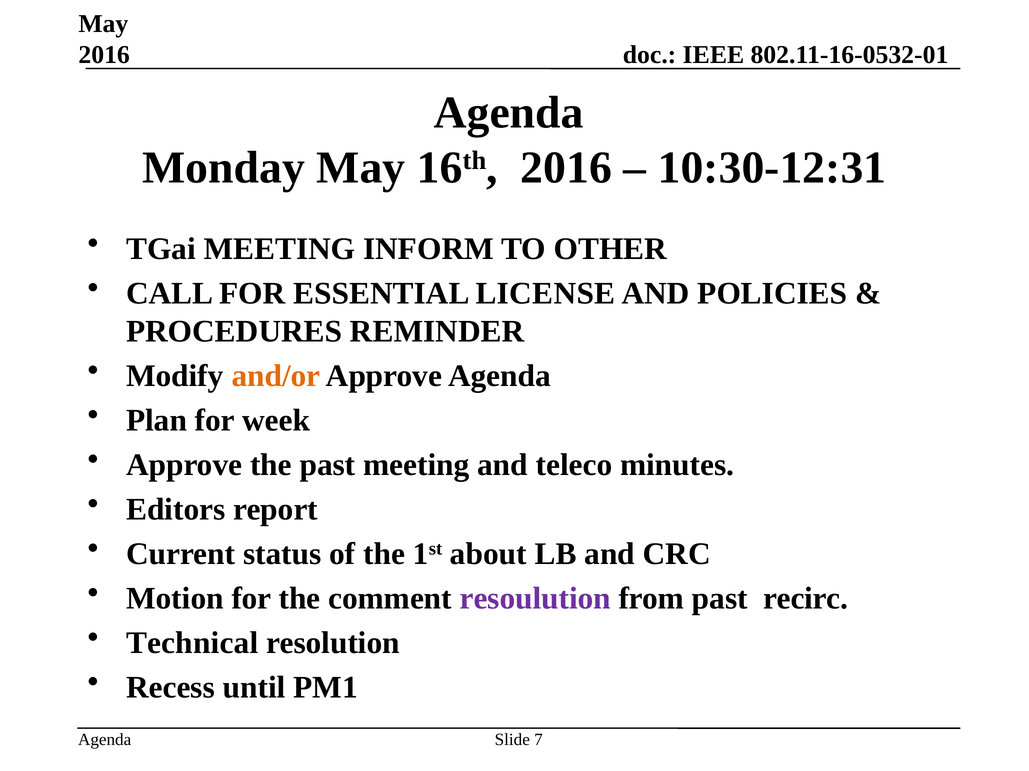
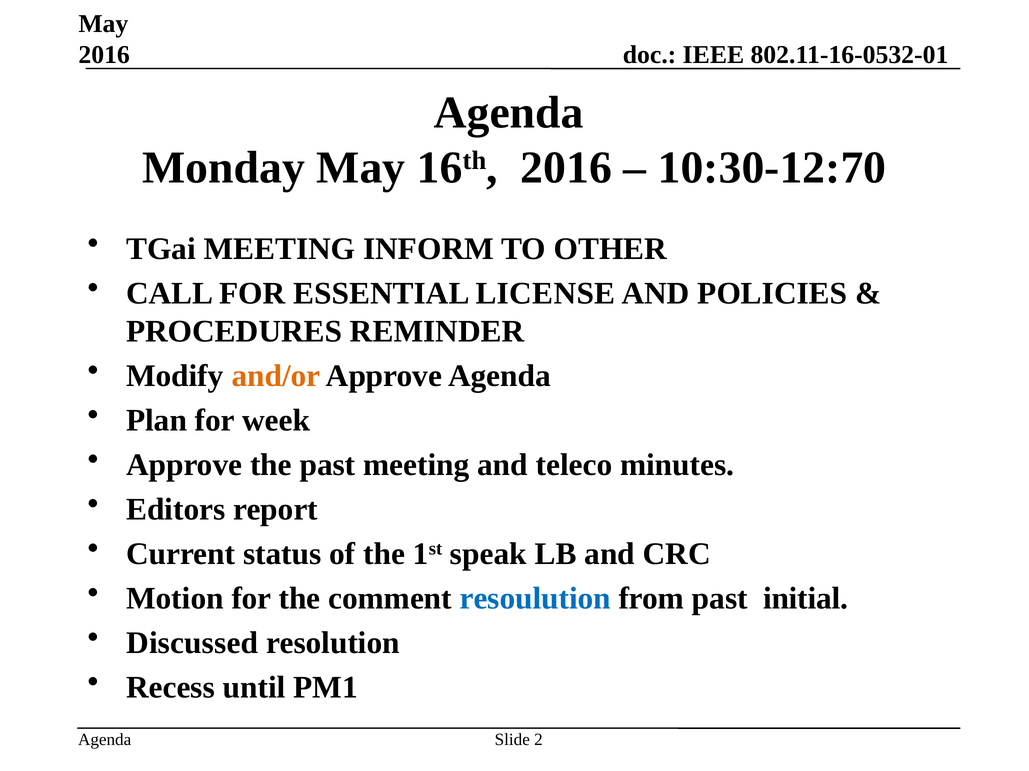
10:30-12:31: 10:30-12:31 -> 10:30-12:70
about: about -> speak
resoulution colour: purple -> blue
recirc: recirc -> initial
Technical: Technical -> Discussed
7: 7 -> 2
